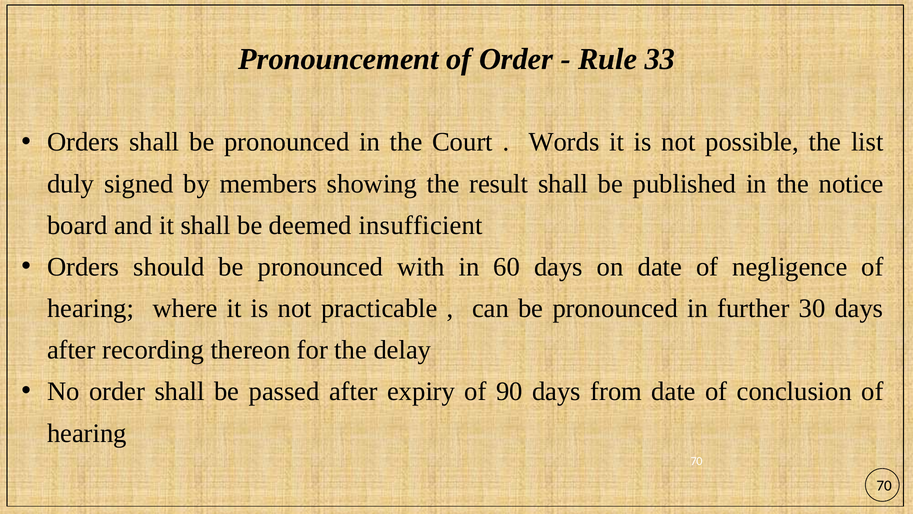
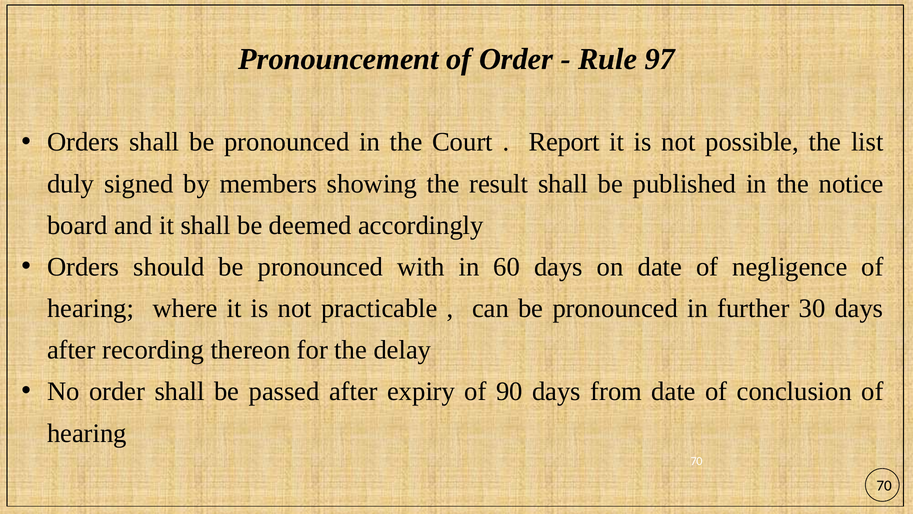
33: 33 -> 97
Words: Words -> Report
insufficient: insufficient -> accordingly
